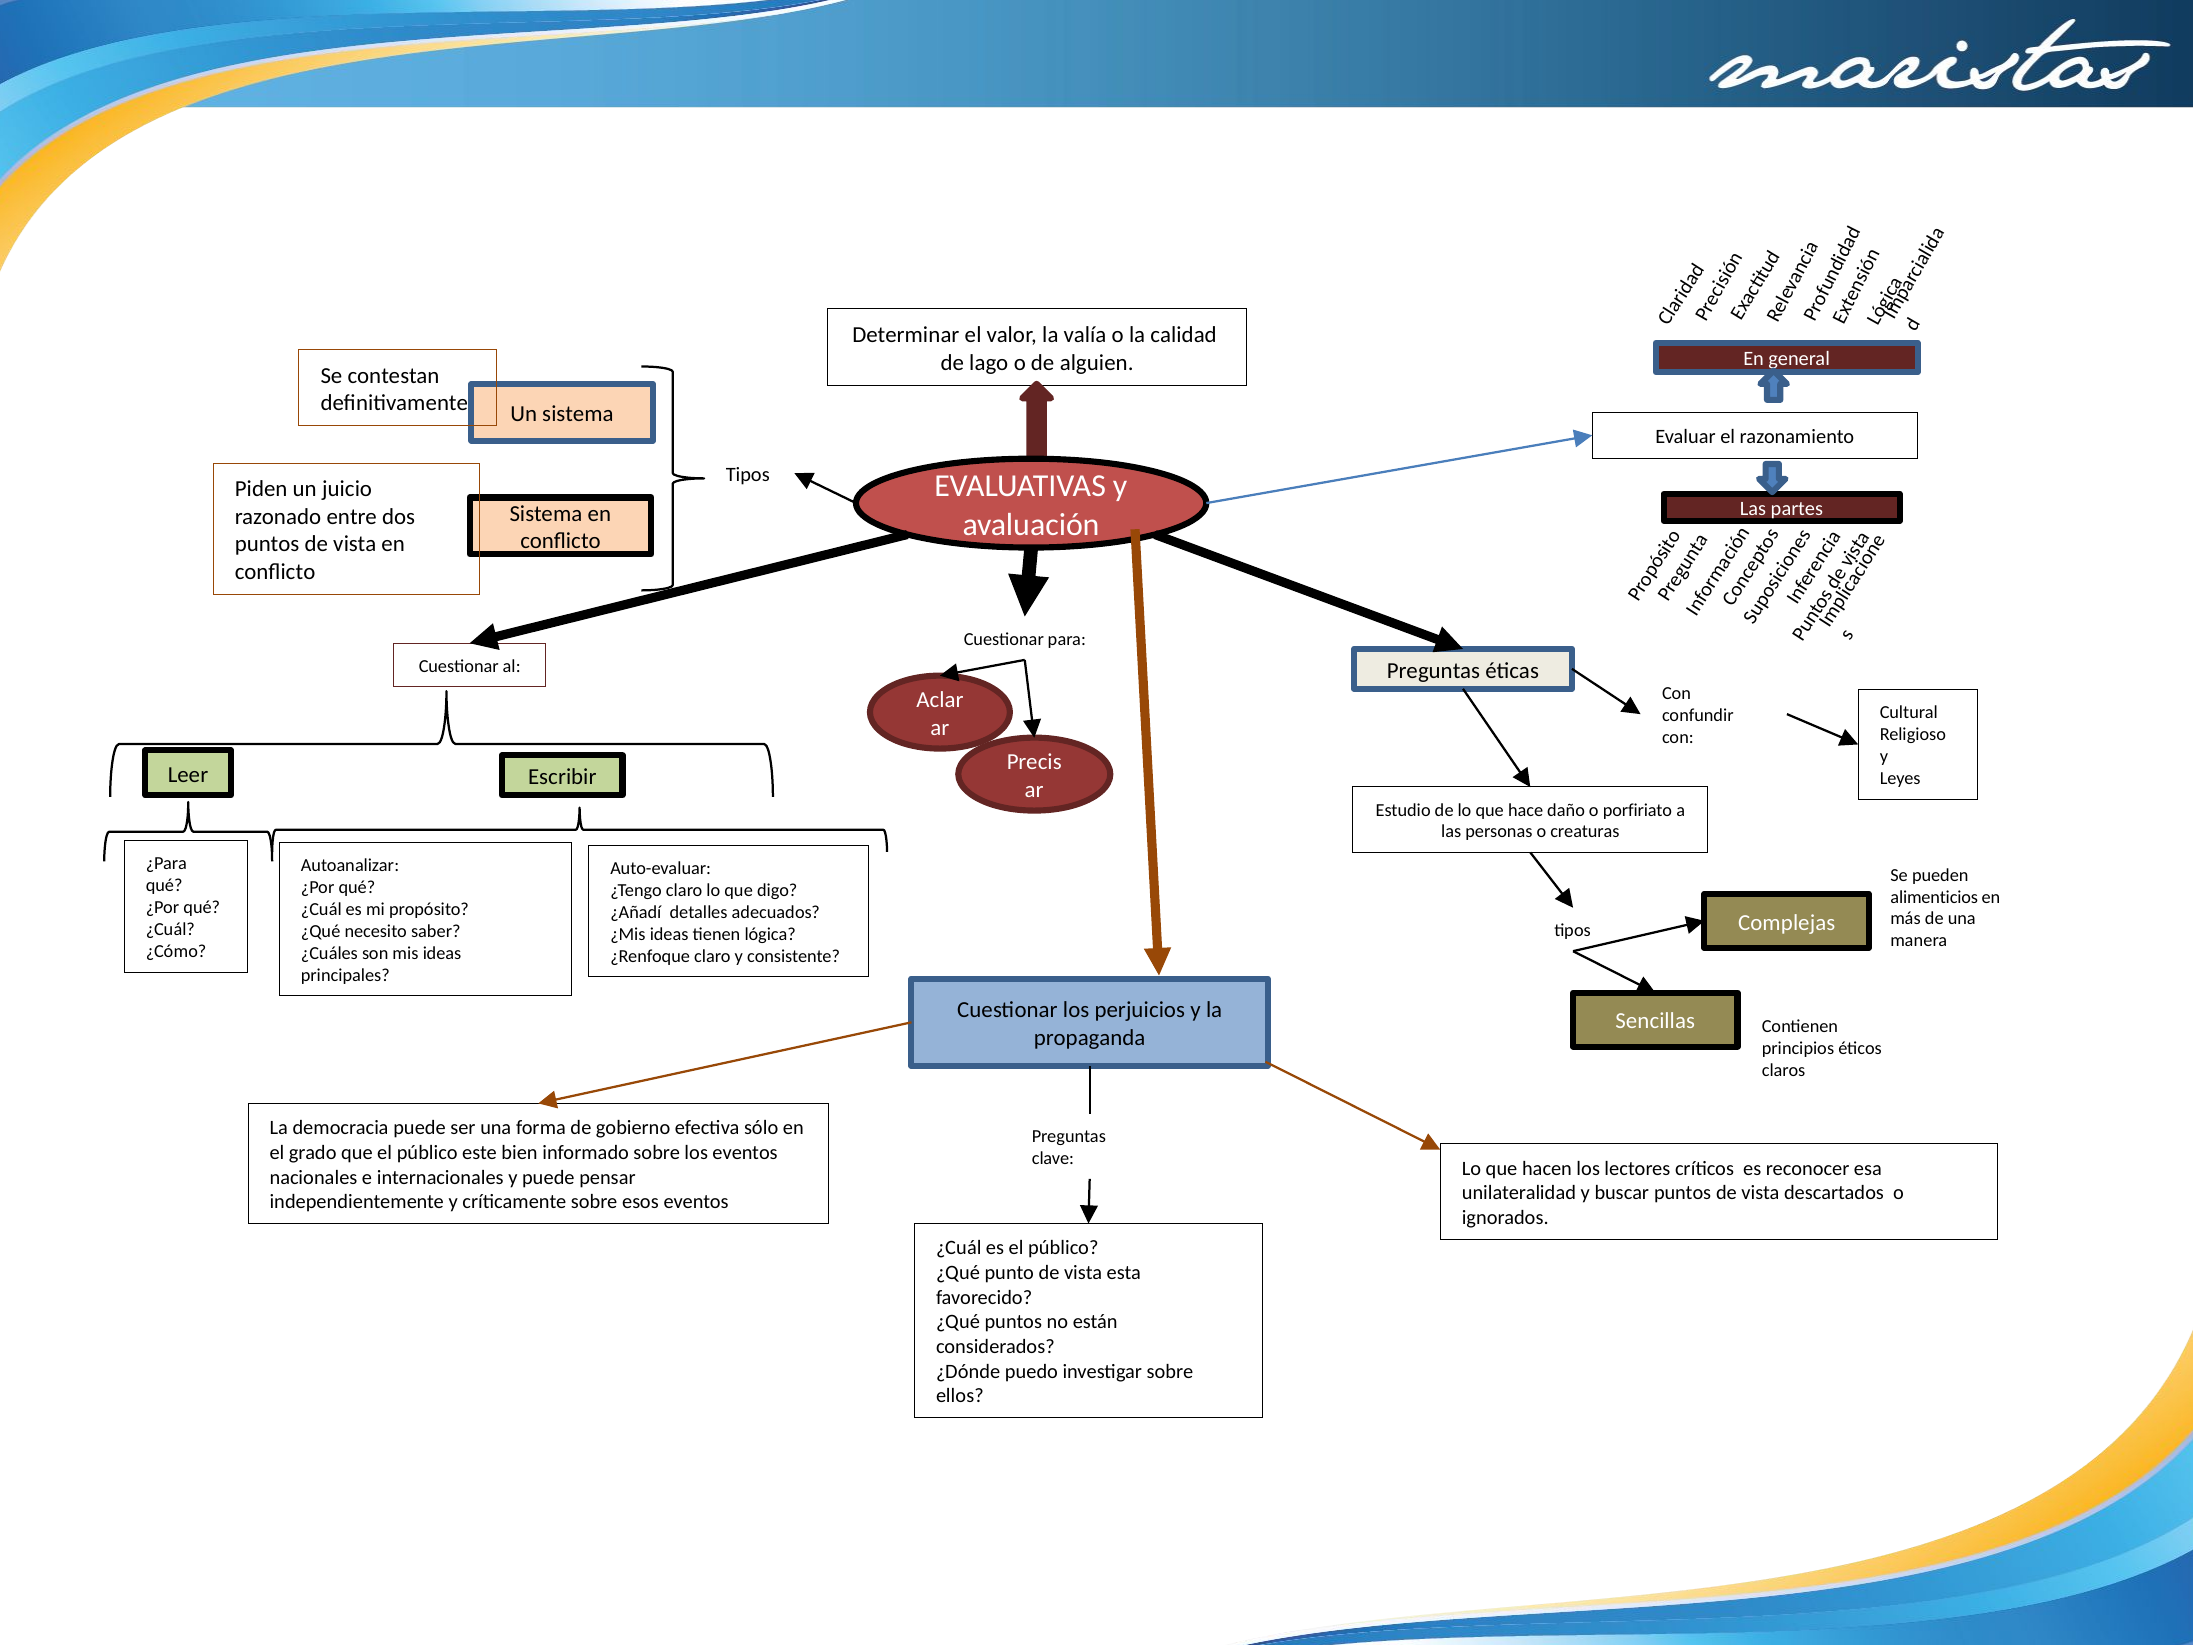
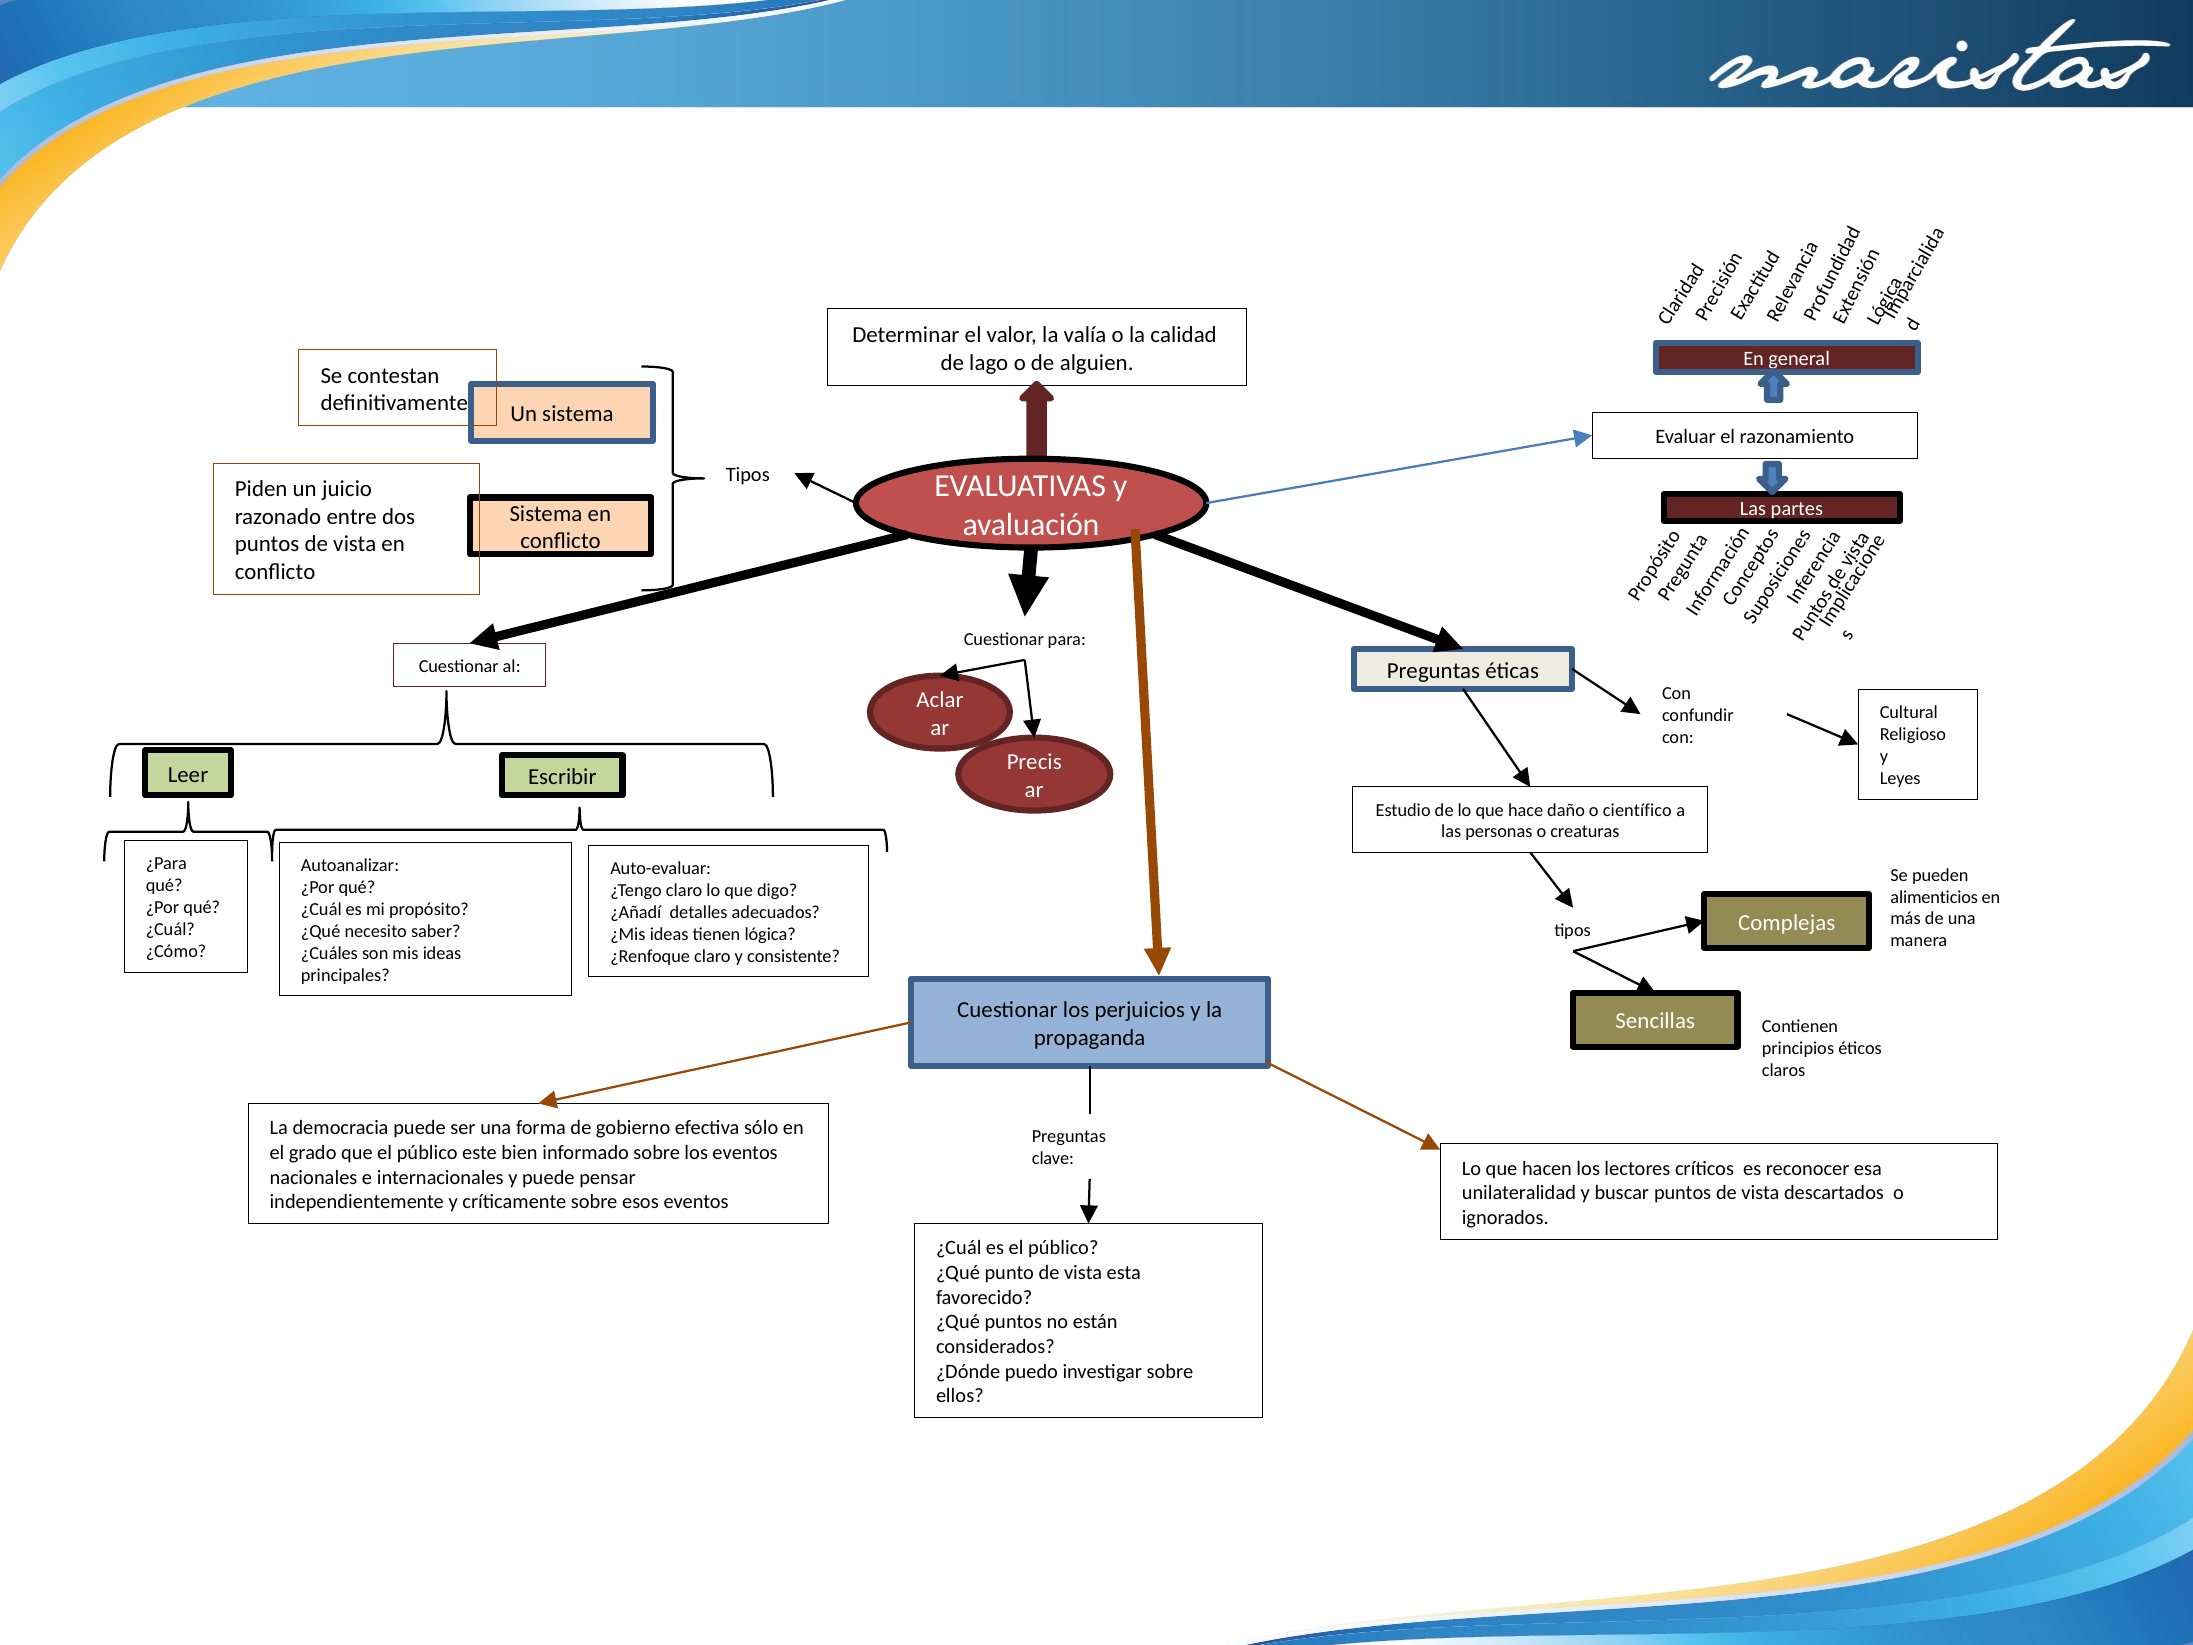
porfiriato: porfiriato -> científico
